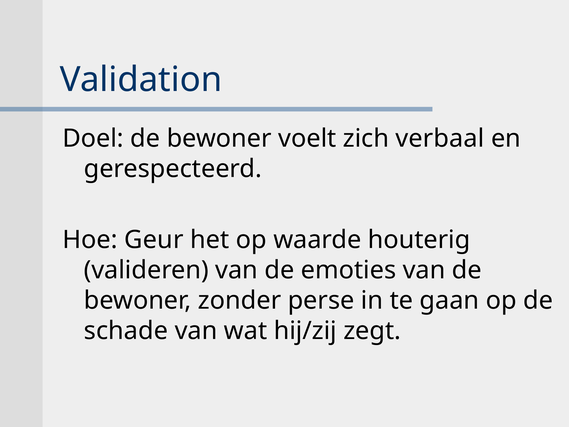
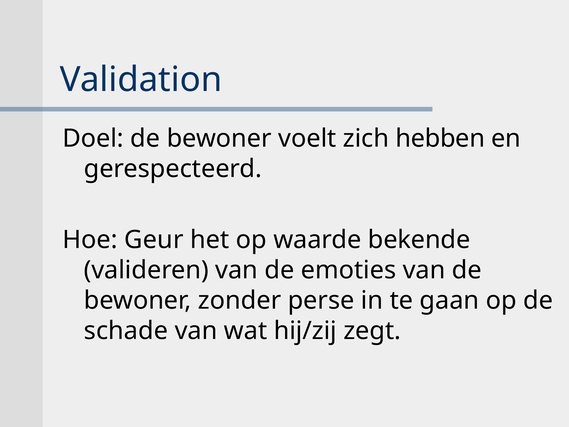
verbaal: verbaal -> hebben
houterig: houterig -> bekende
